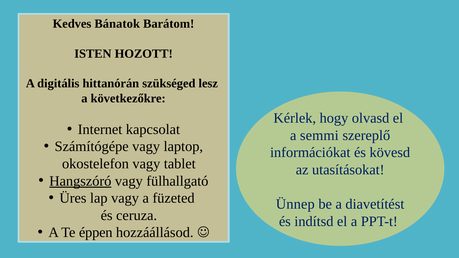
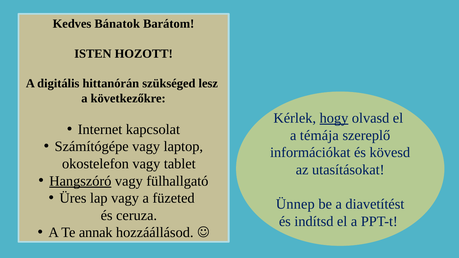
hogy underline: none -> present
semmi: semmi -> témája
éppen: éppen -> annak
